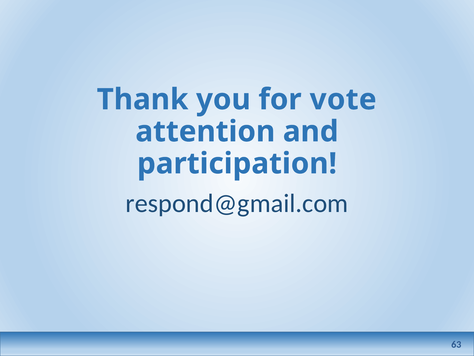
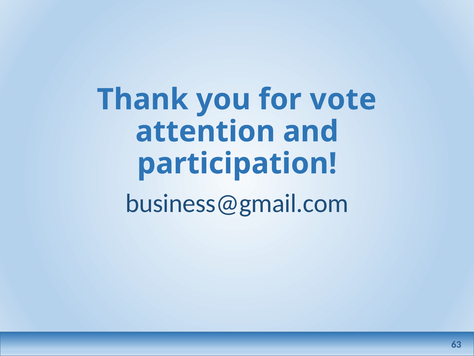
respond@gmail.com: respond@gmail.com -> business@gmail.com
